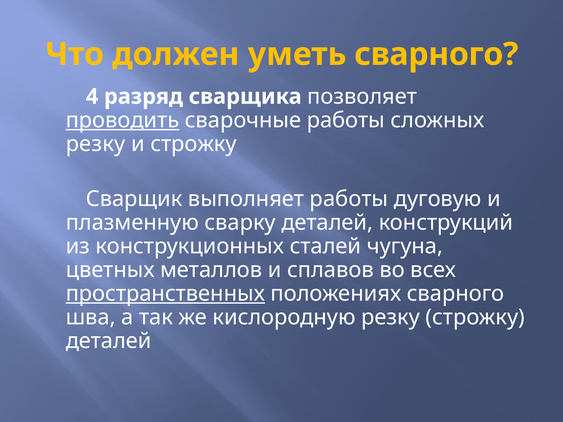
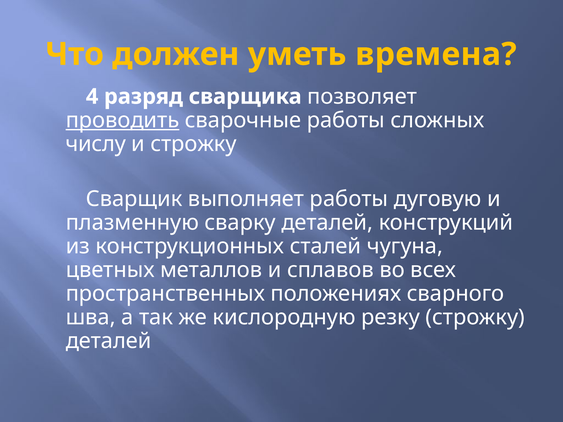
уметь сварного: сварного -> времена
резку at (96, 144): резку -> числу
пространственных underline: present -> none
